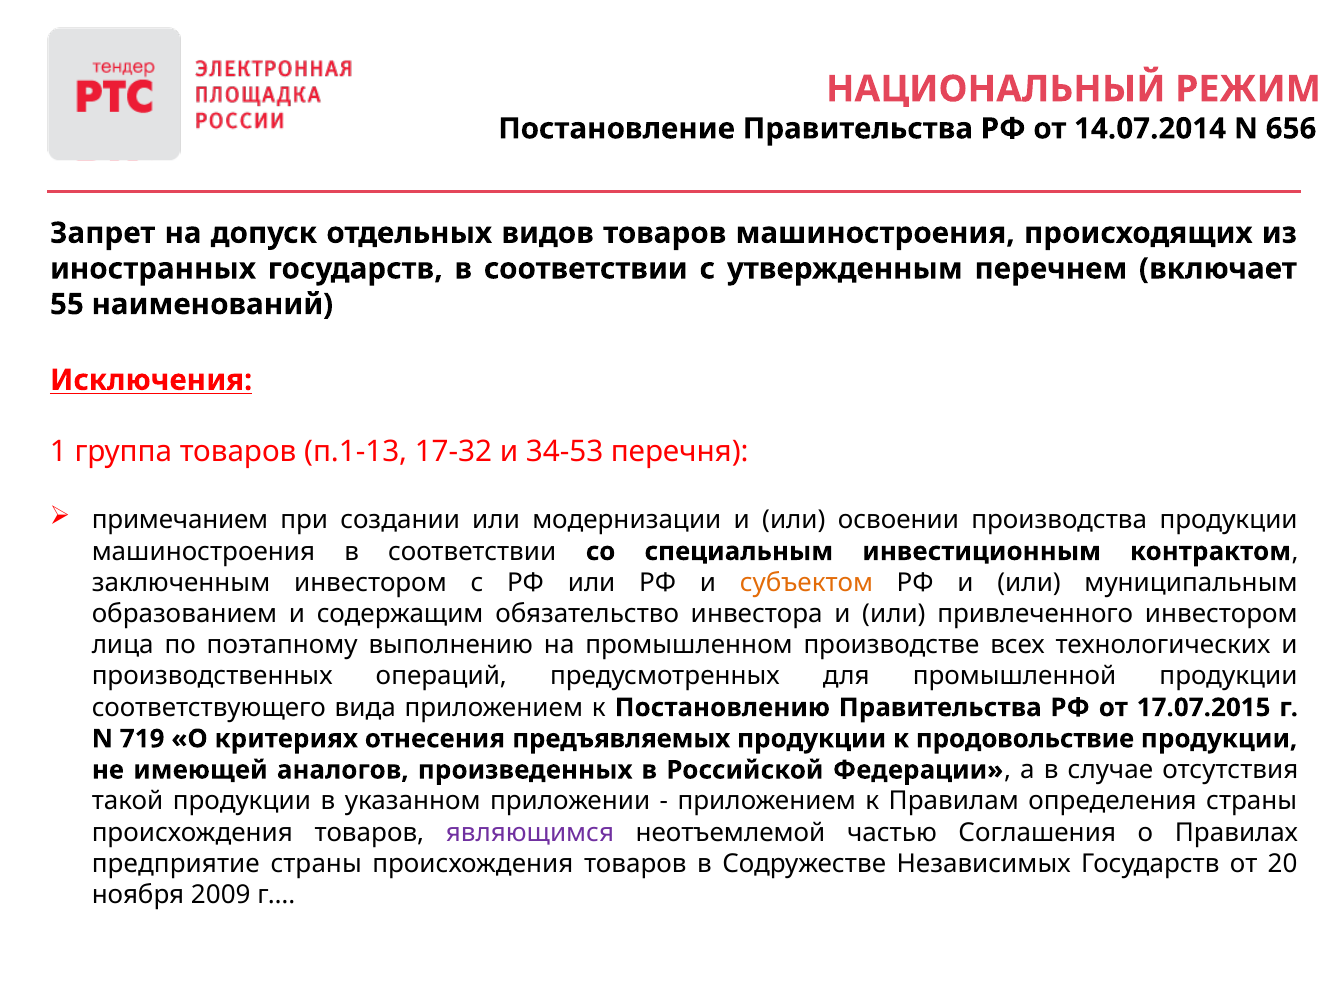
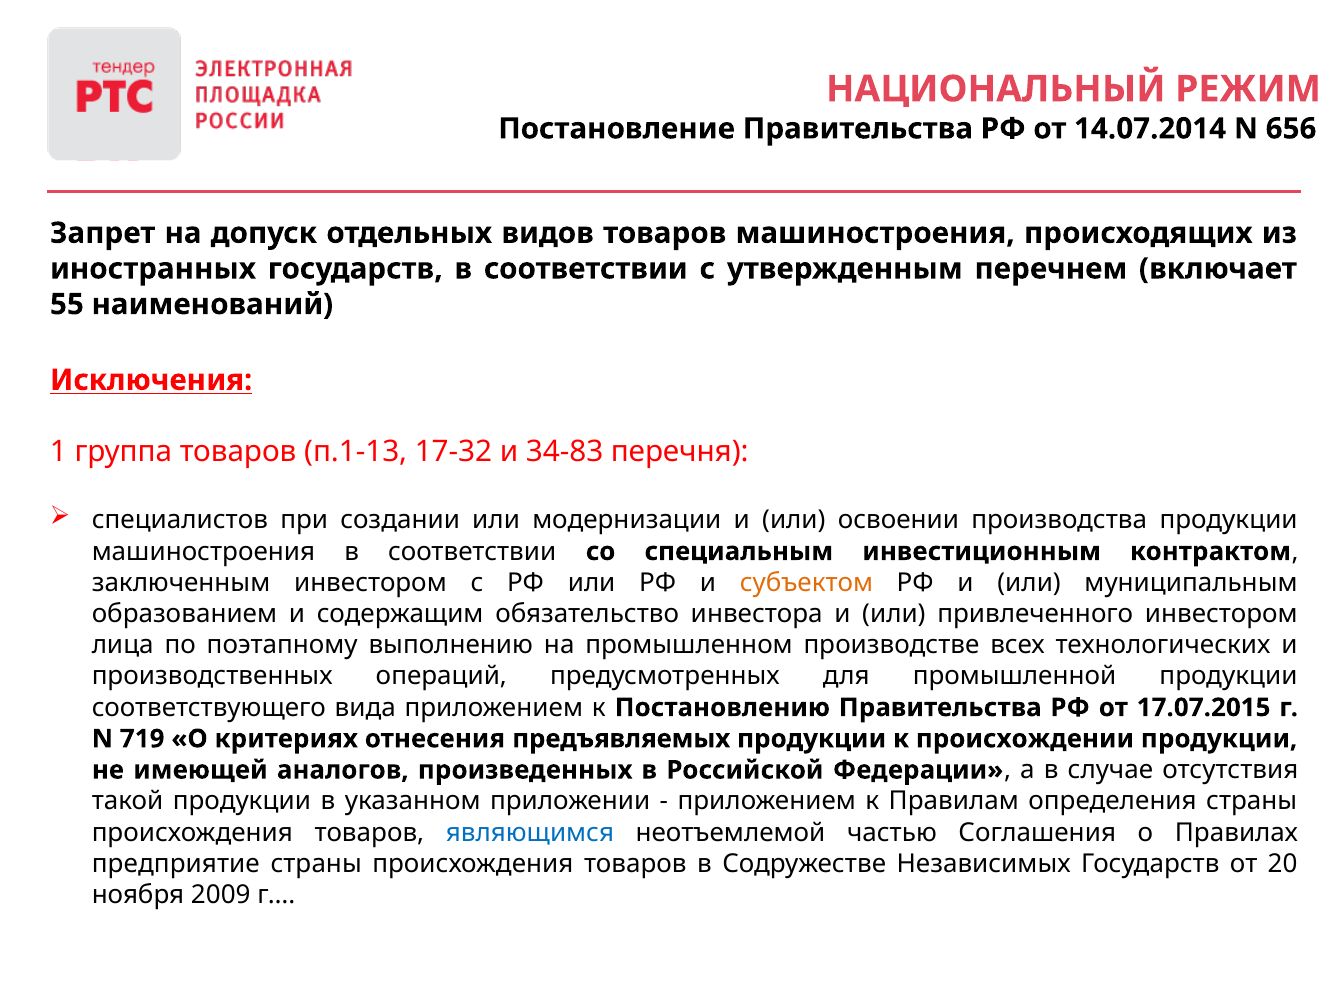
34-53: 34-53 -> 34-83
примечанием: примечанием -> специалистов
продовольствие: продовольствие -> происхождении
являющимся colour: purple -> blue
